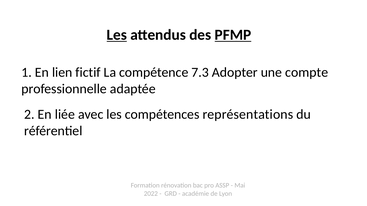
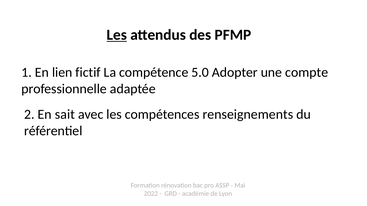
PFMP underline: present -> none
7.3: 7.3 -> 5.0
liée: liée -> sait
représentations: représentations -> renseignements
